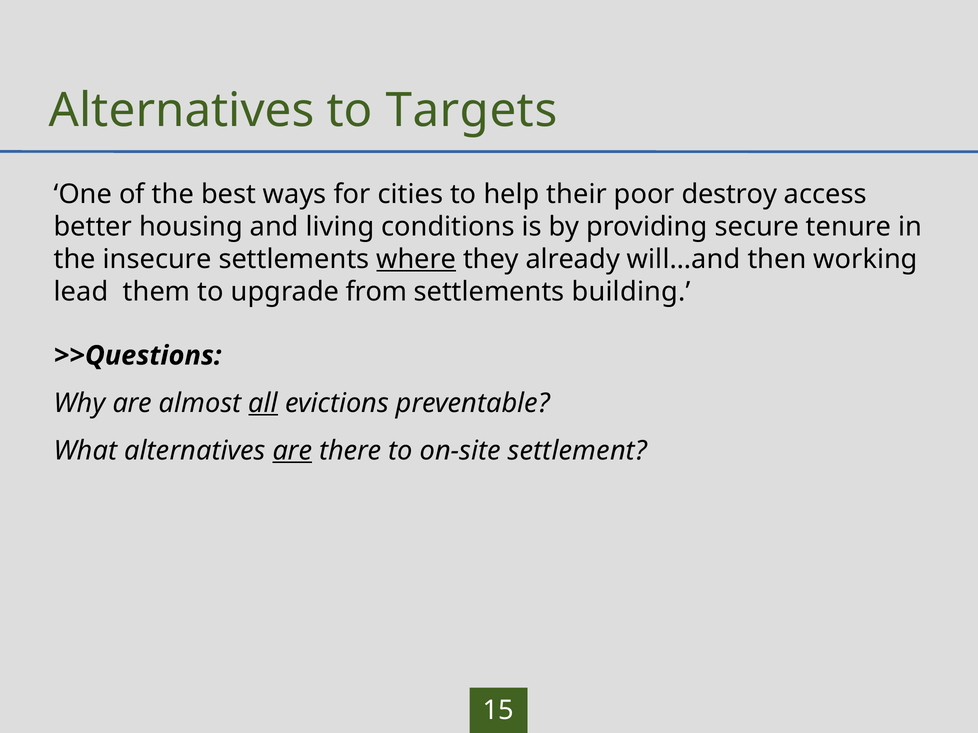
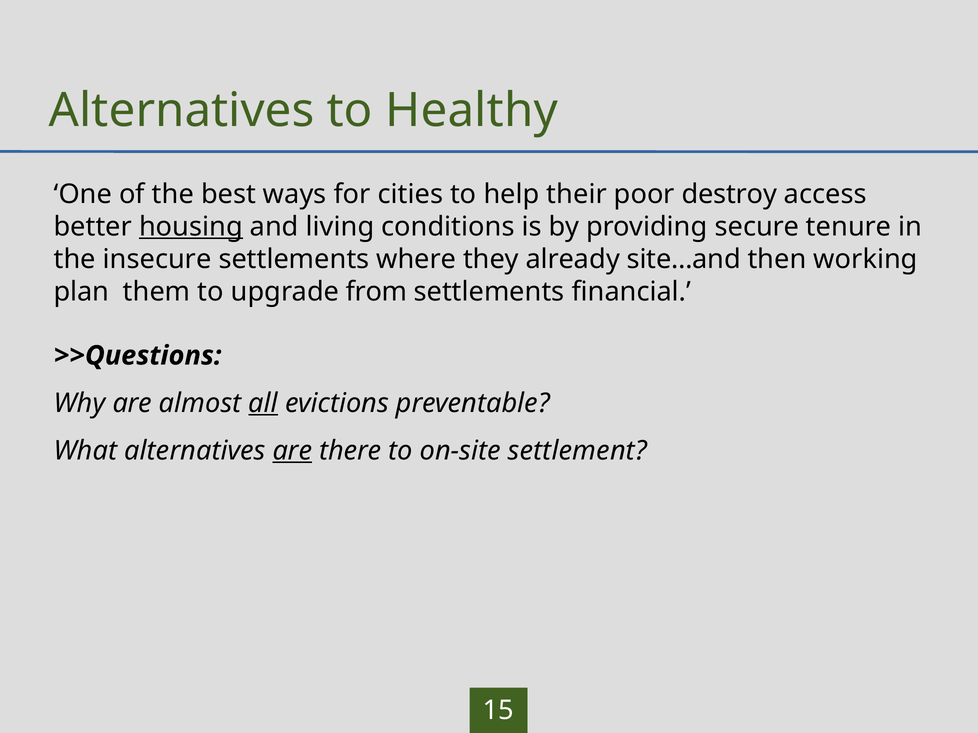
Targets: Targets -> Healthy
housing underline: none -> present
where underline: present -> none
will…and: will…and -> site…and
lead: lead -> plan
building: building -> financial
